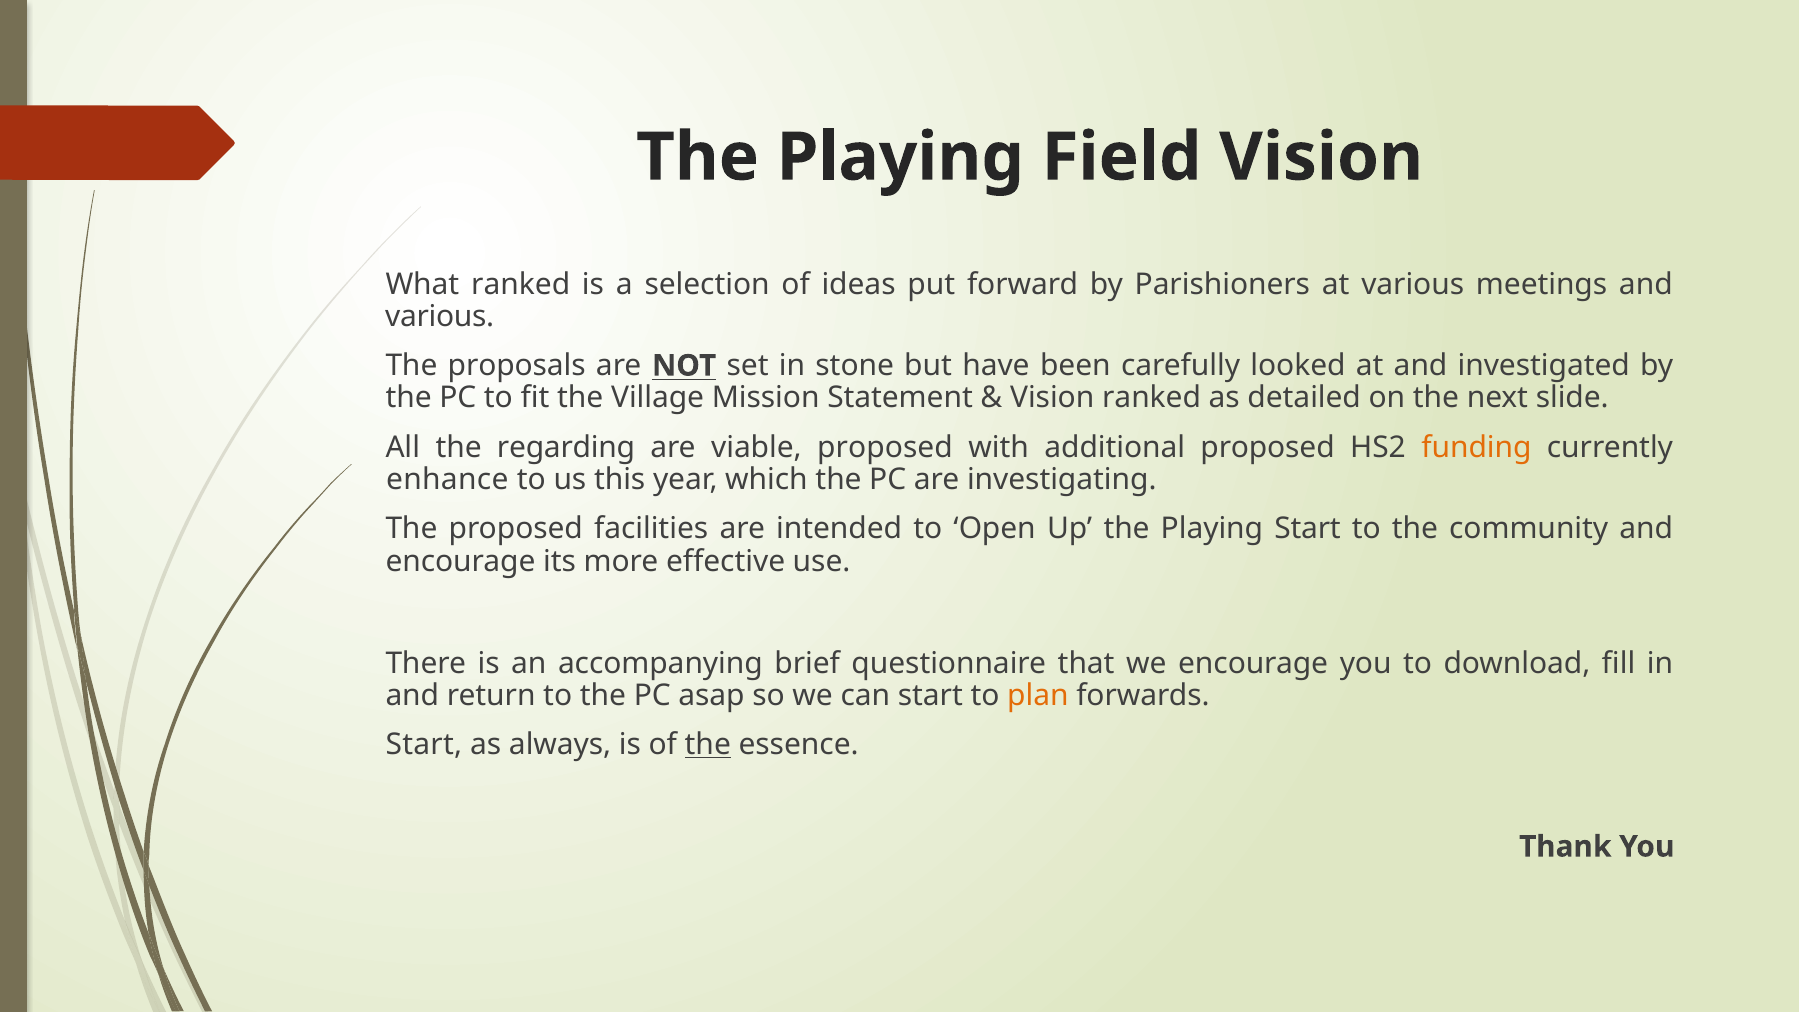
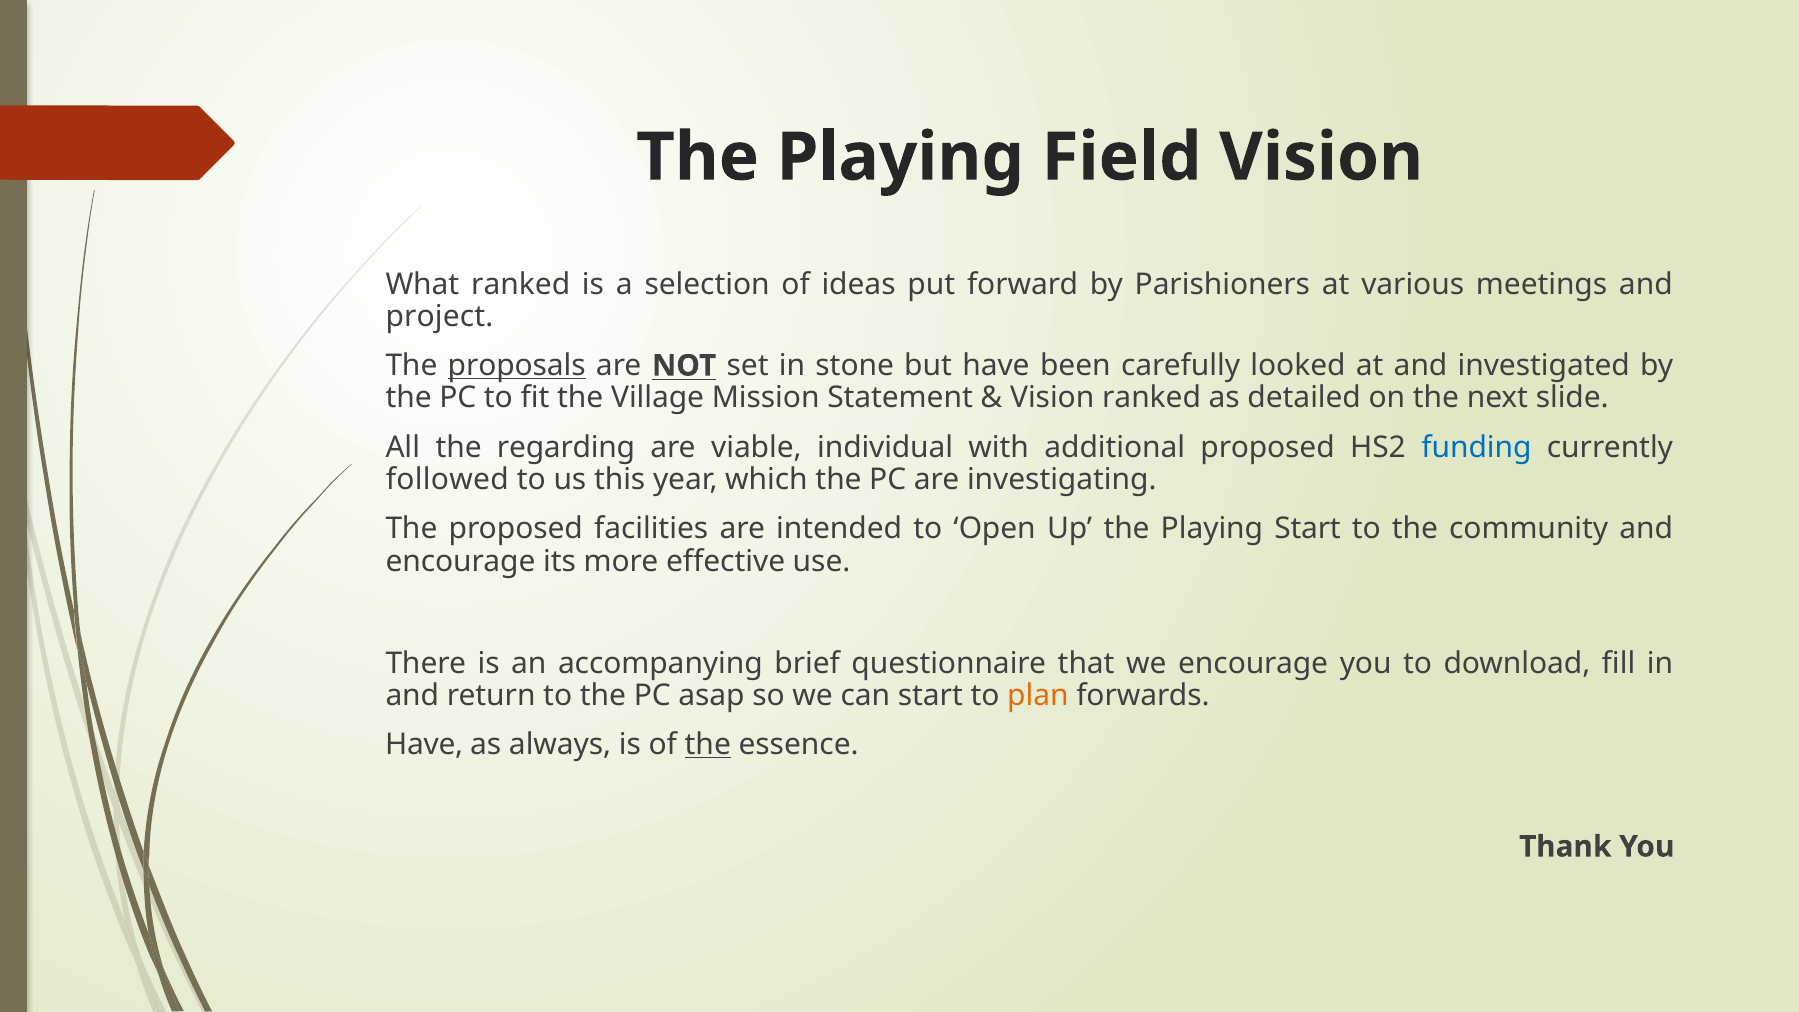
various at (440, 316): various -> project
proposals underline: none -> present
viable proposed: proposed -> individual
funding colour: orange -> blue
enhance: enhance -> followed
Start at (424, 745): Start -> Have
